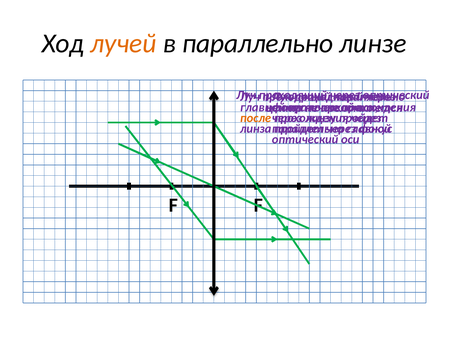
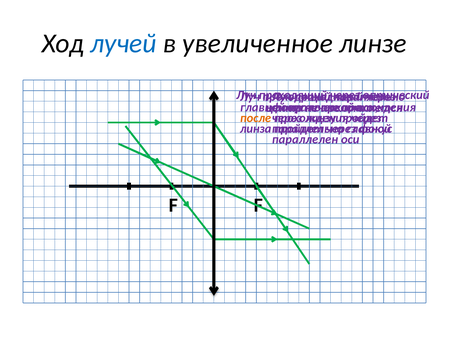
лучей colour: orange -> blue
в параллельно: параллельно -> увеличенное
оптический at (305, 139): оптический -> параллелен
